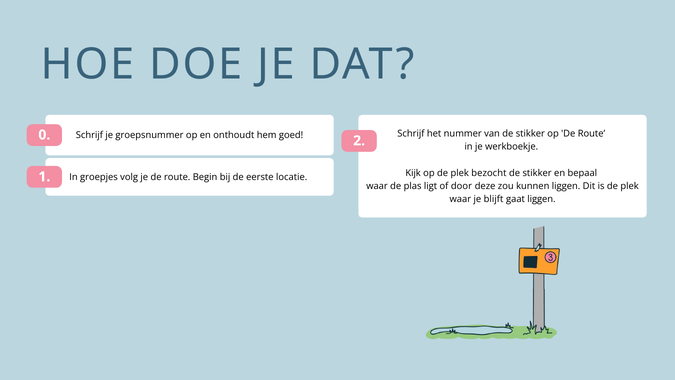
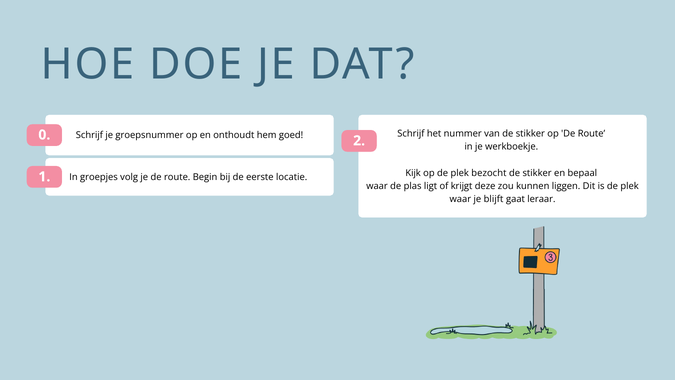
door: door -> krijgt
gaat liggen: liggen -> leraar
